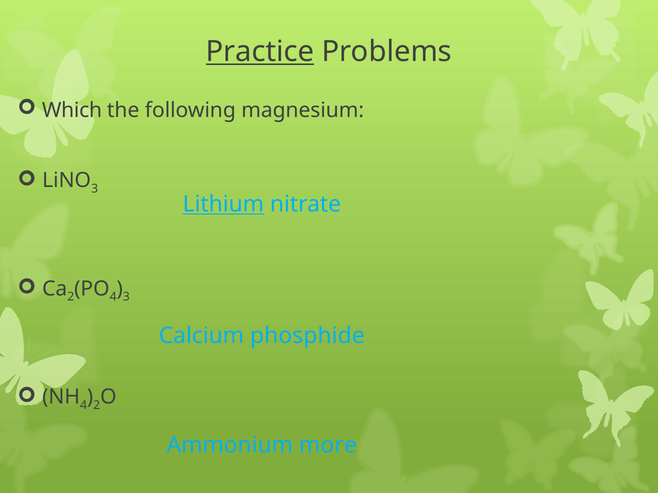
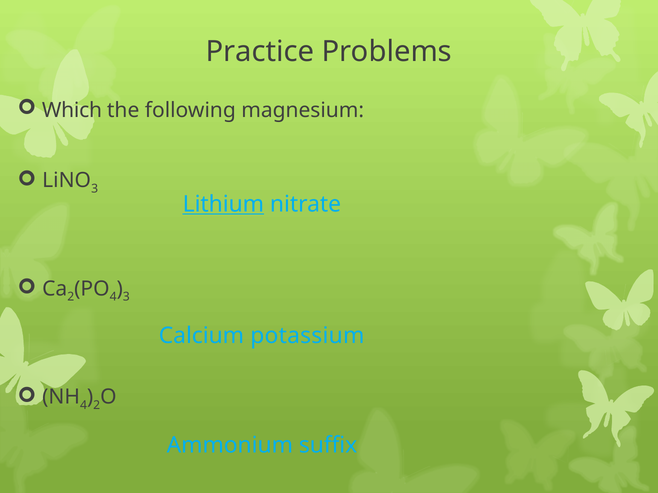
Practice underline: present -> none
phosphide: phosphide -> potassium
more: more -> suffix
